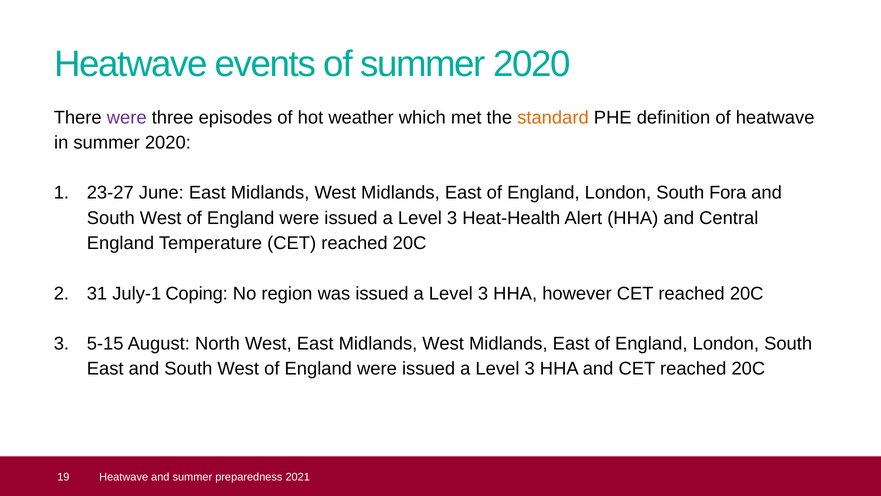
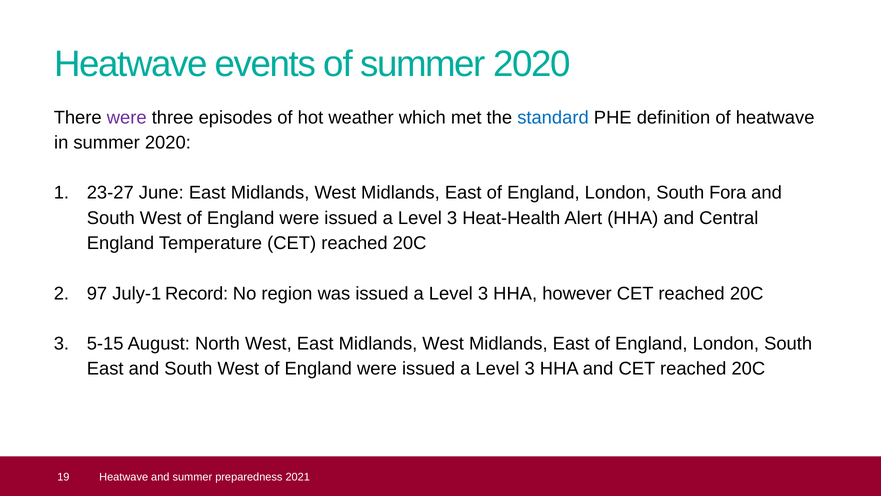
standard colour: orange -> blue
31: 31 -> 97
Coping: Coping -> Record
